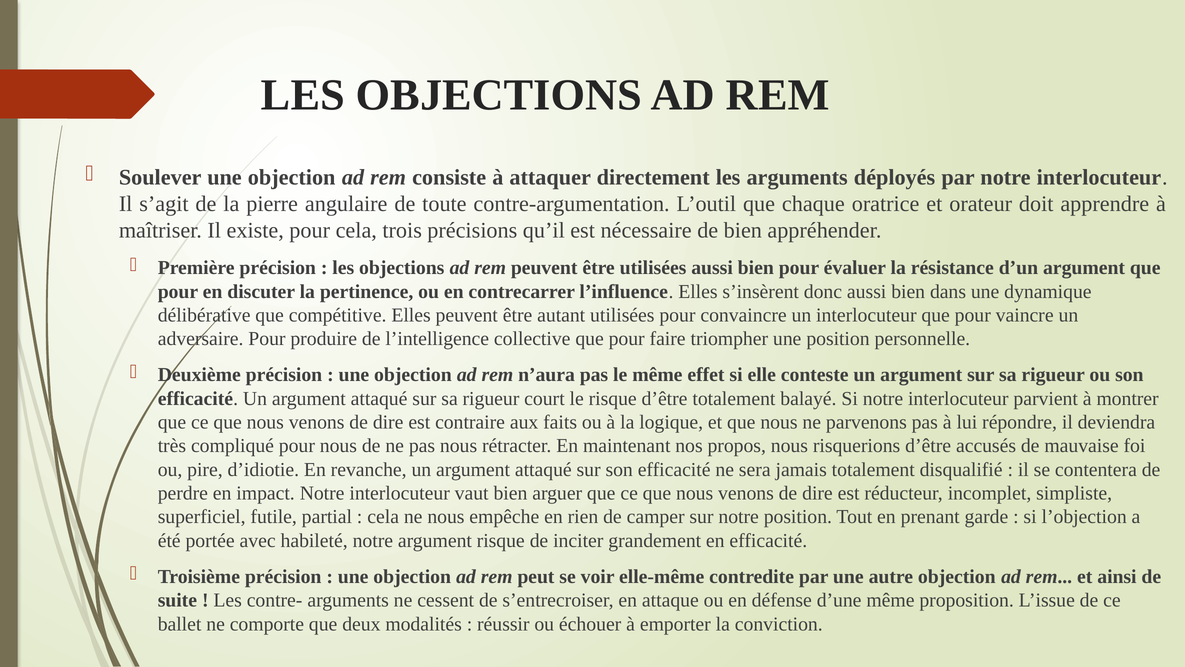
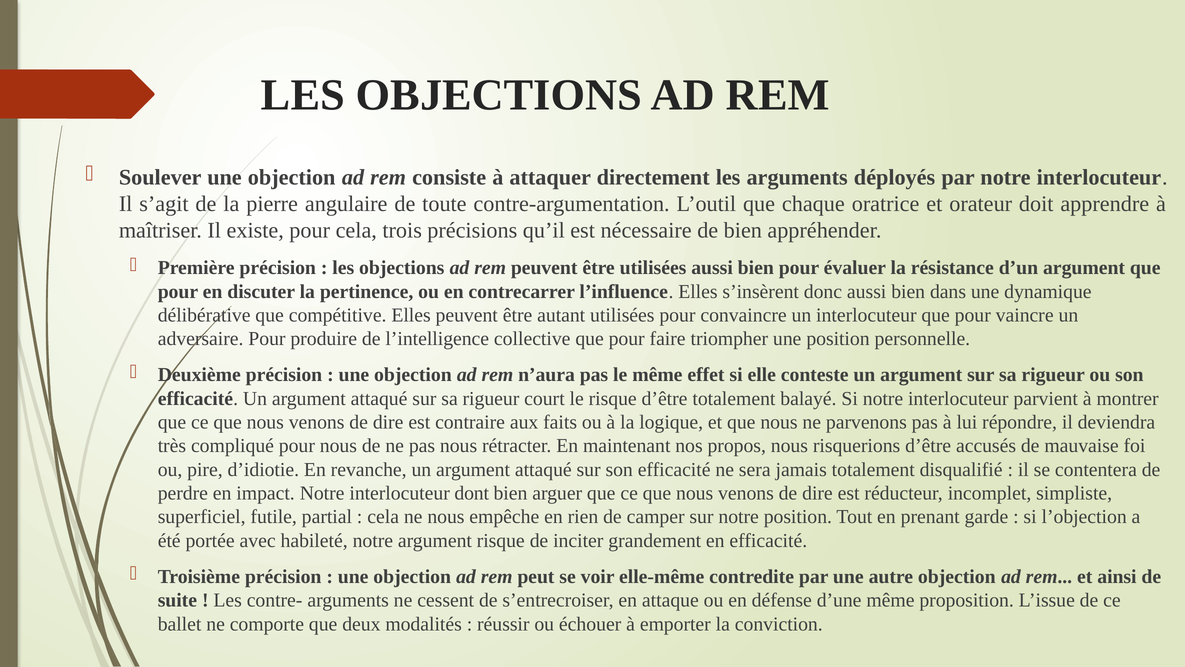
vaut: vaut -> dont
